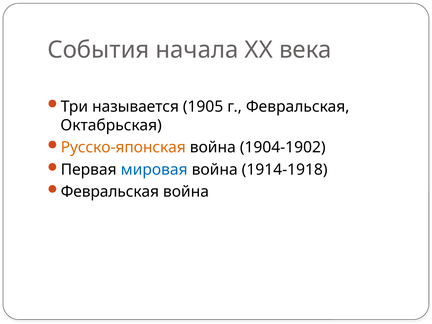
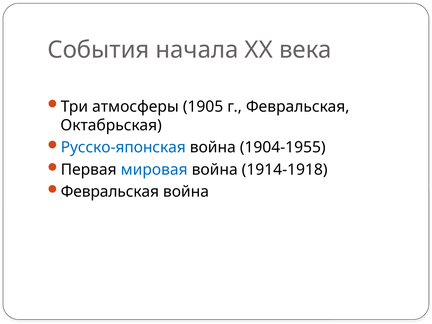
называется: называется -> атмосферы
Русско-японская colour: orange -> blue
1904-1902: 1904-1902 -> 1904-1955
